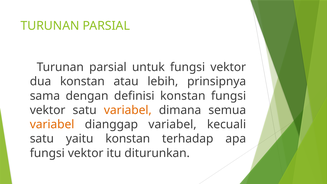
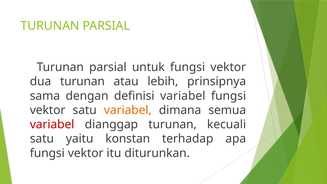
dua konstan: konstan -> turunan
definisi konstan: konstan -> variabel
variabel at (52, 124) colour: orange -> red
dianggap variabel: variabel -> turunan
